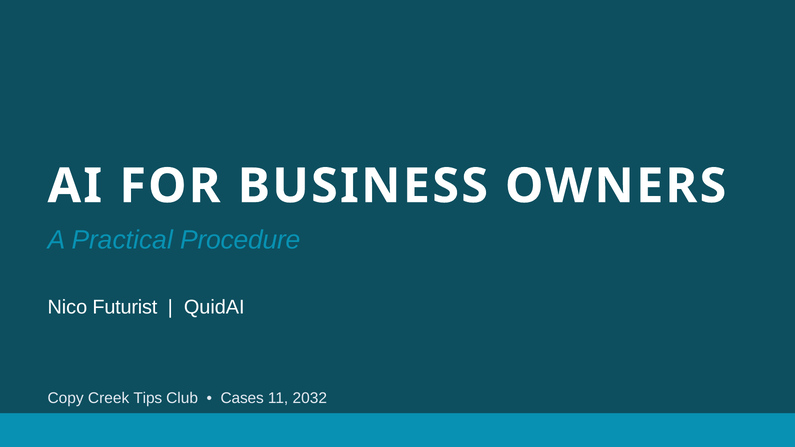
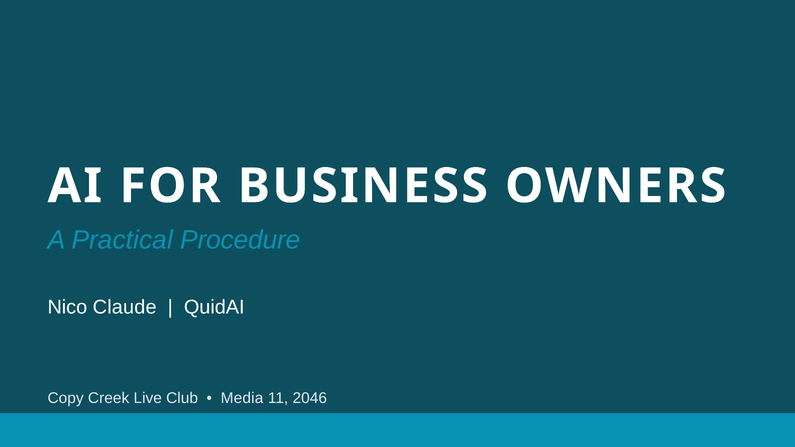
Futurist: Futurist -> Claude
Tips: Tips -> Live
Cases: Cases -> Media
2032: 2032 -> 2046
